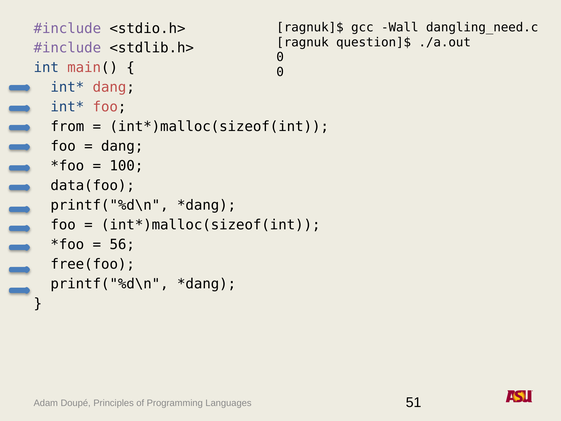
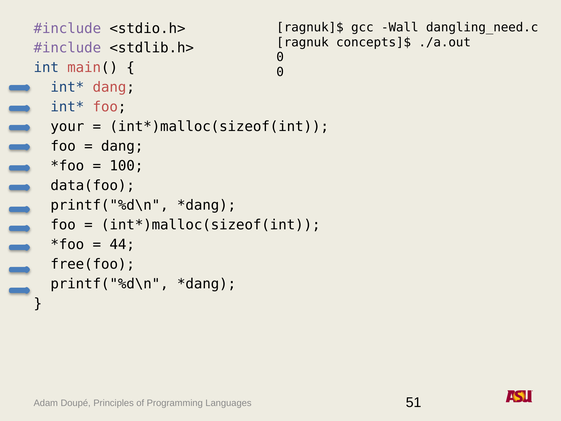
question]$: question]$ -> concepts]$
from: from -> your
56: 56 -> 44
